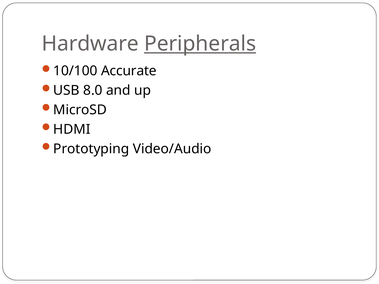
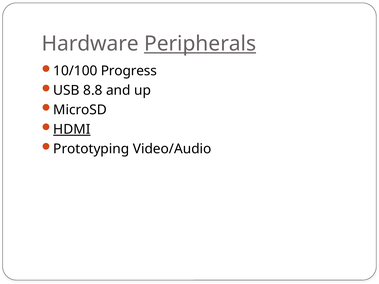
Accurate: Accurate -> Progress
8.0: 8.0 -> 8.8
HDMI underline: none -> present
